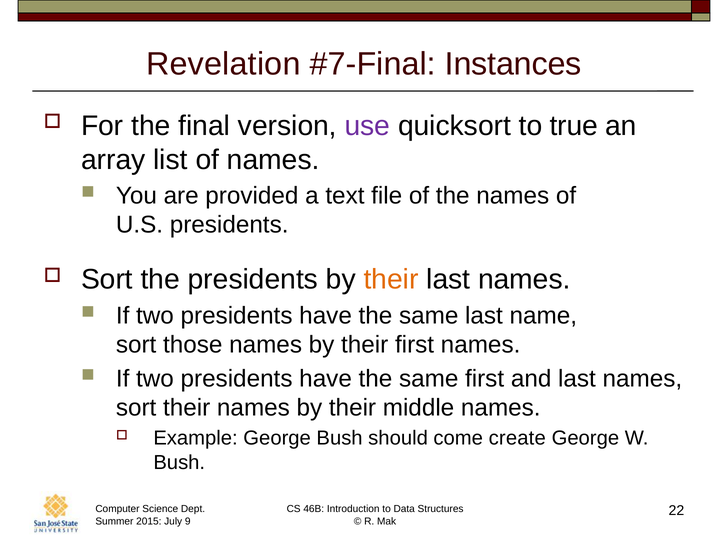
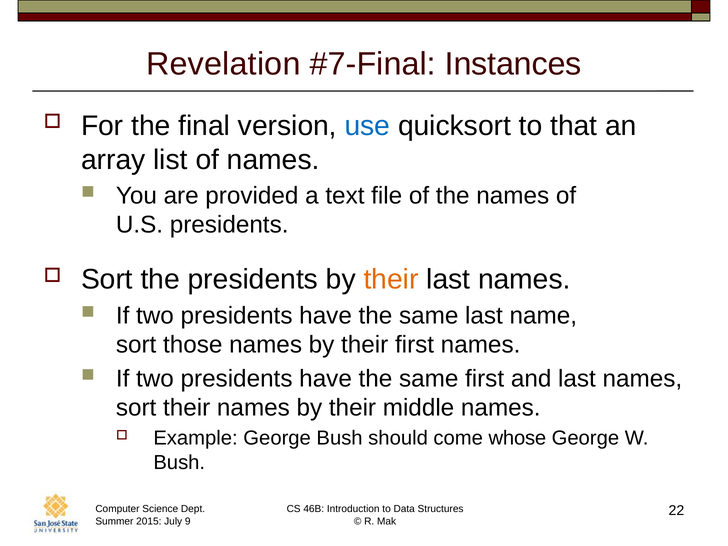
use colour: purple -> blue
true: true -> that
create: create -> whose
